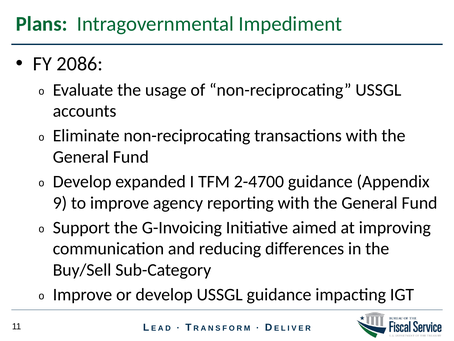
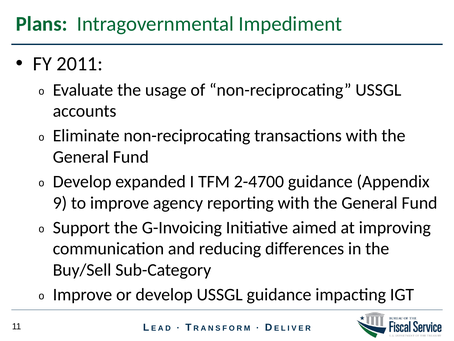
2086: 2086 -> 2011
